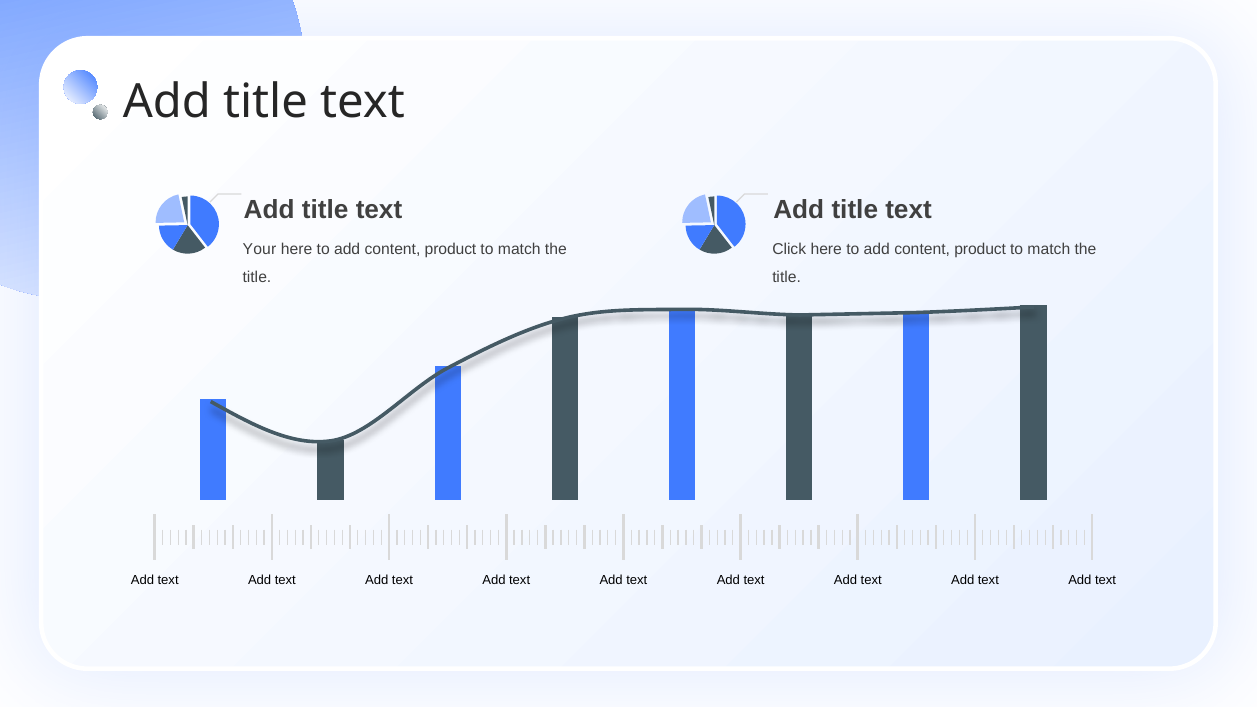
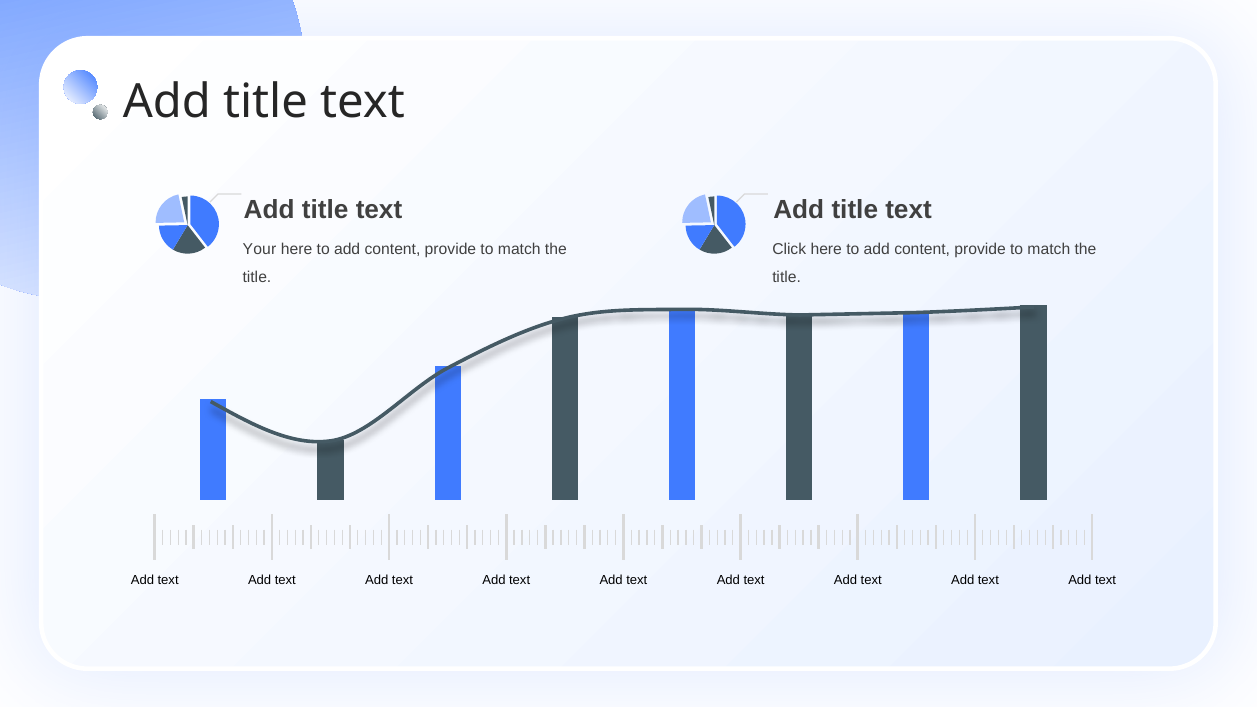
product at (451, 249): product -> provide
product at (980, 249): product -> provide
